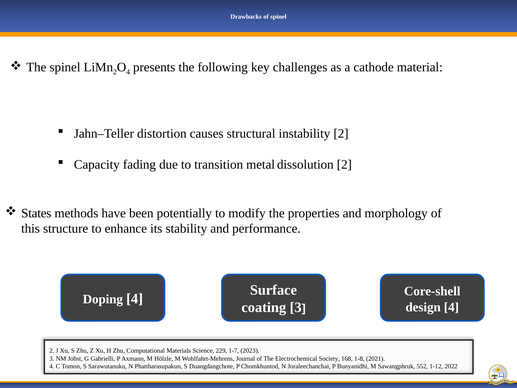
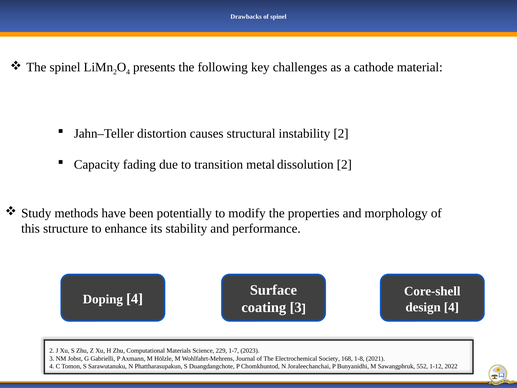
States: States -> Study
